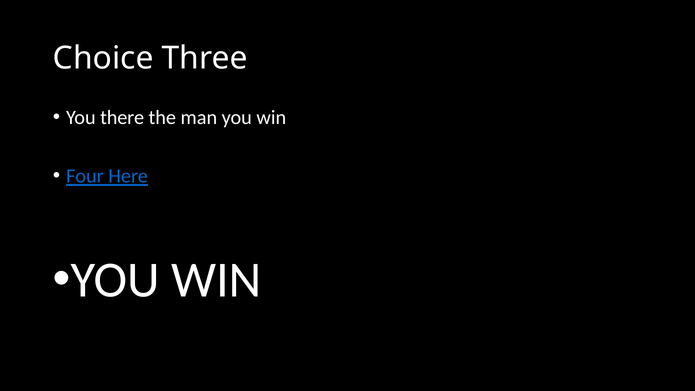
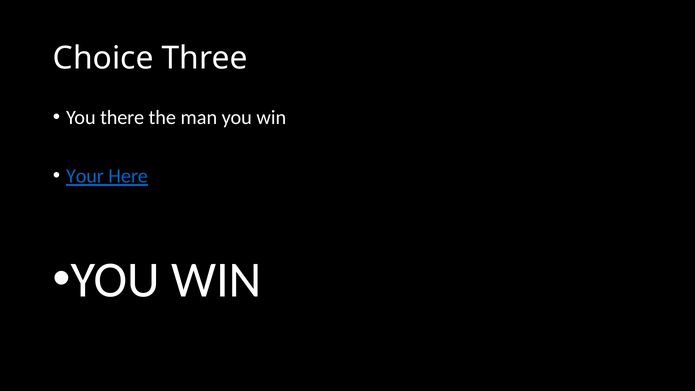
Four: Four -> Your
